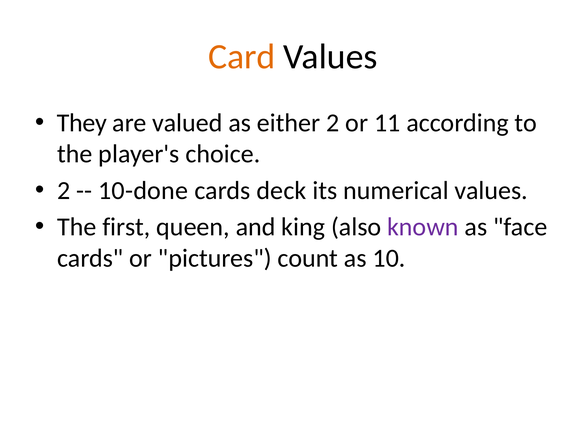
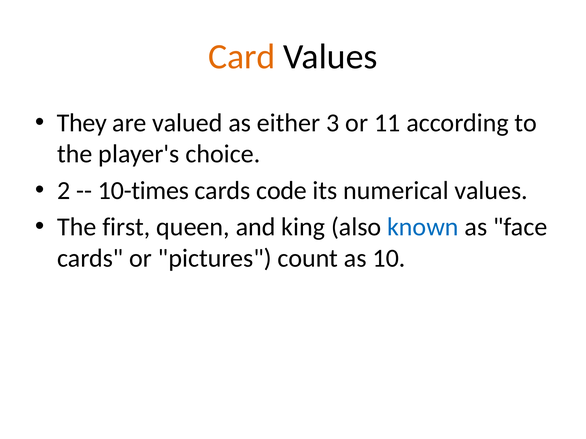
either 2: 2 -> 3
10-done: 10-done -> 10-times
deck: deck -> code
known colour: purple -> blue
